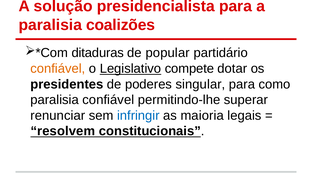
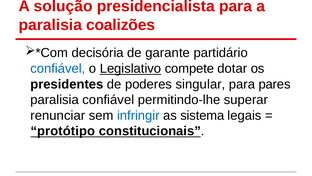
ditaduras: ditaduras -> decisória
popular: popular -> garante
confiável at (58, 68) colour: orange -> blue
como: como -> pares
maioria: maioria -> sistema
resolvem: resolvem -> protótipo
